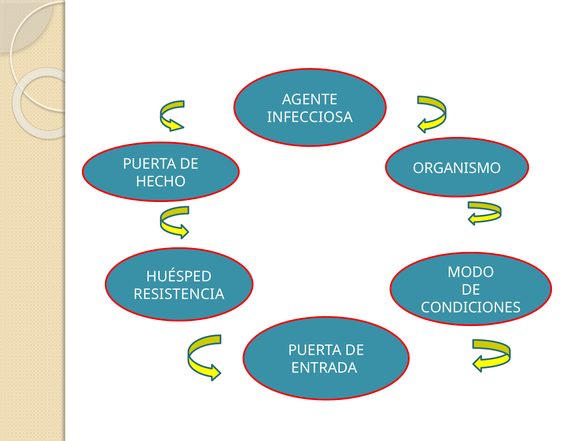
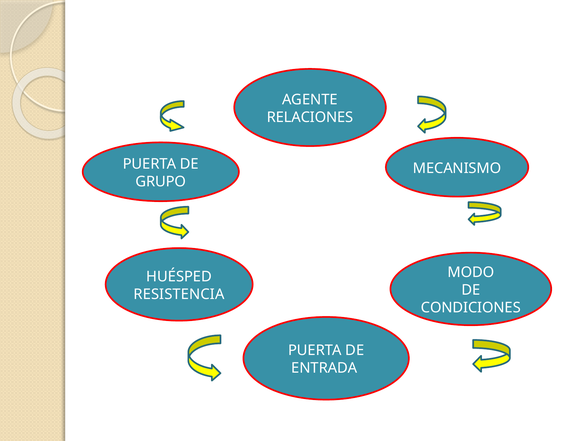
INFECCIOSA: INFECCIOSA -> RELACIONES
ORGANISMO: ORGANISMO -> MECANISMO
HECHO: HECHO -> GRUPO
